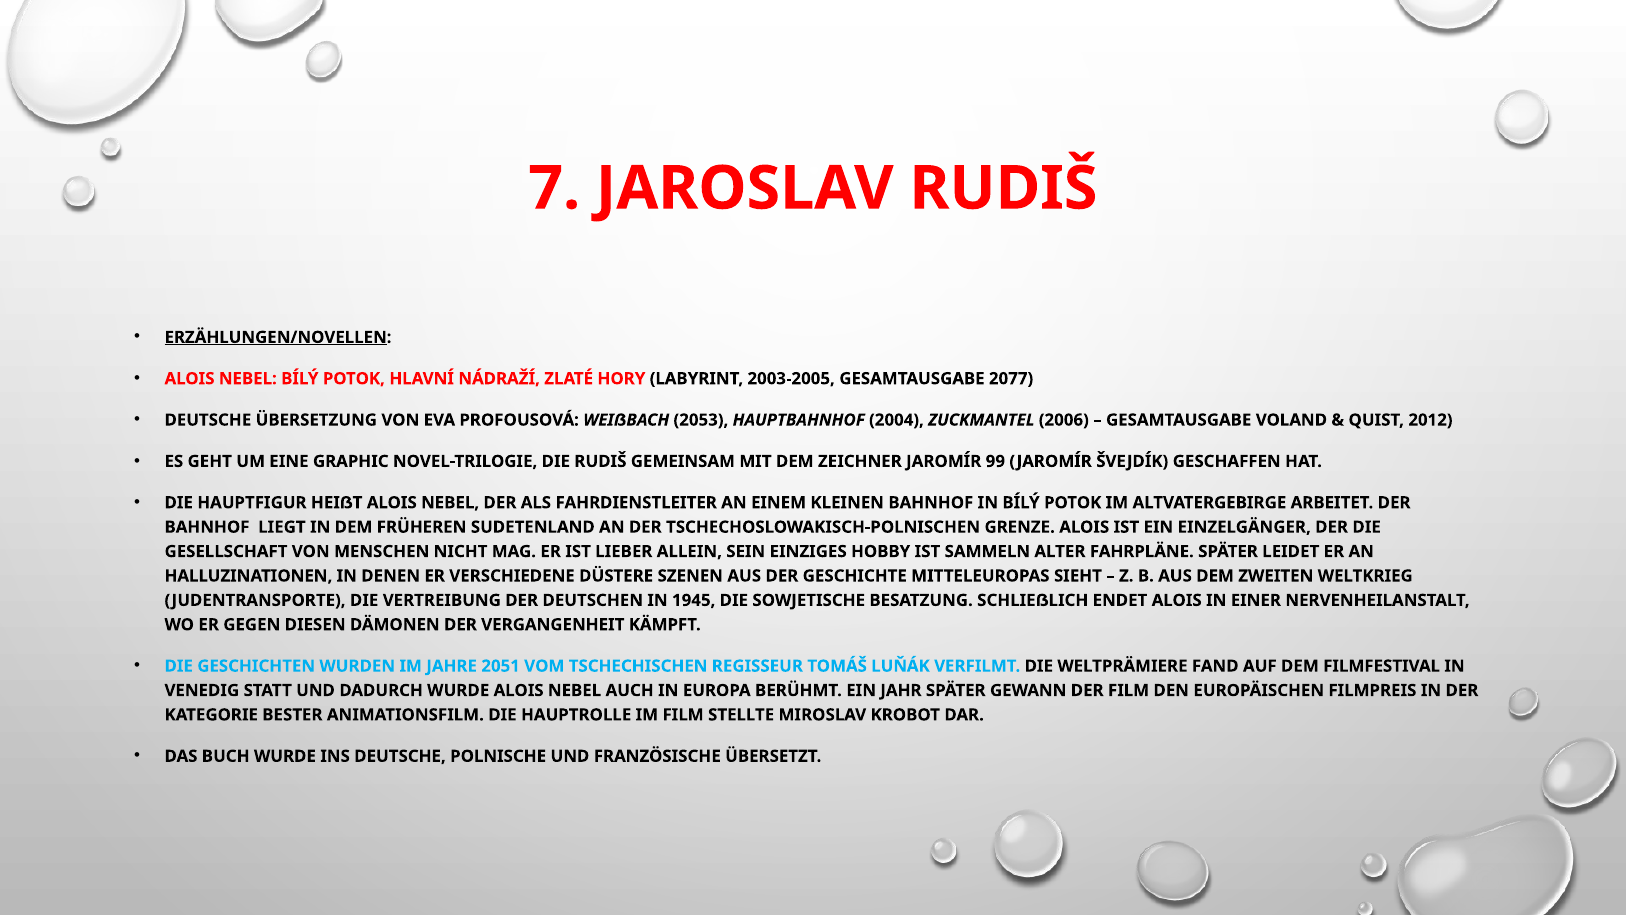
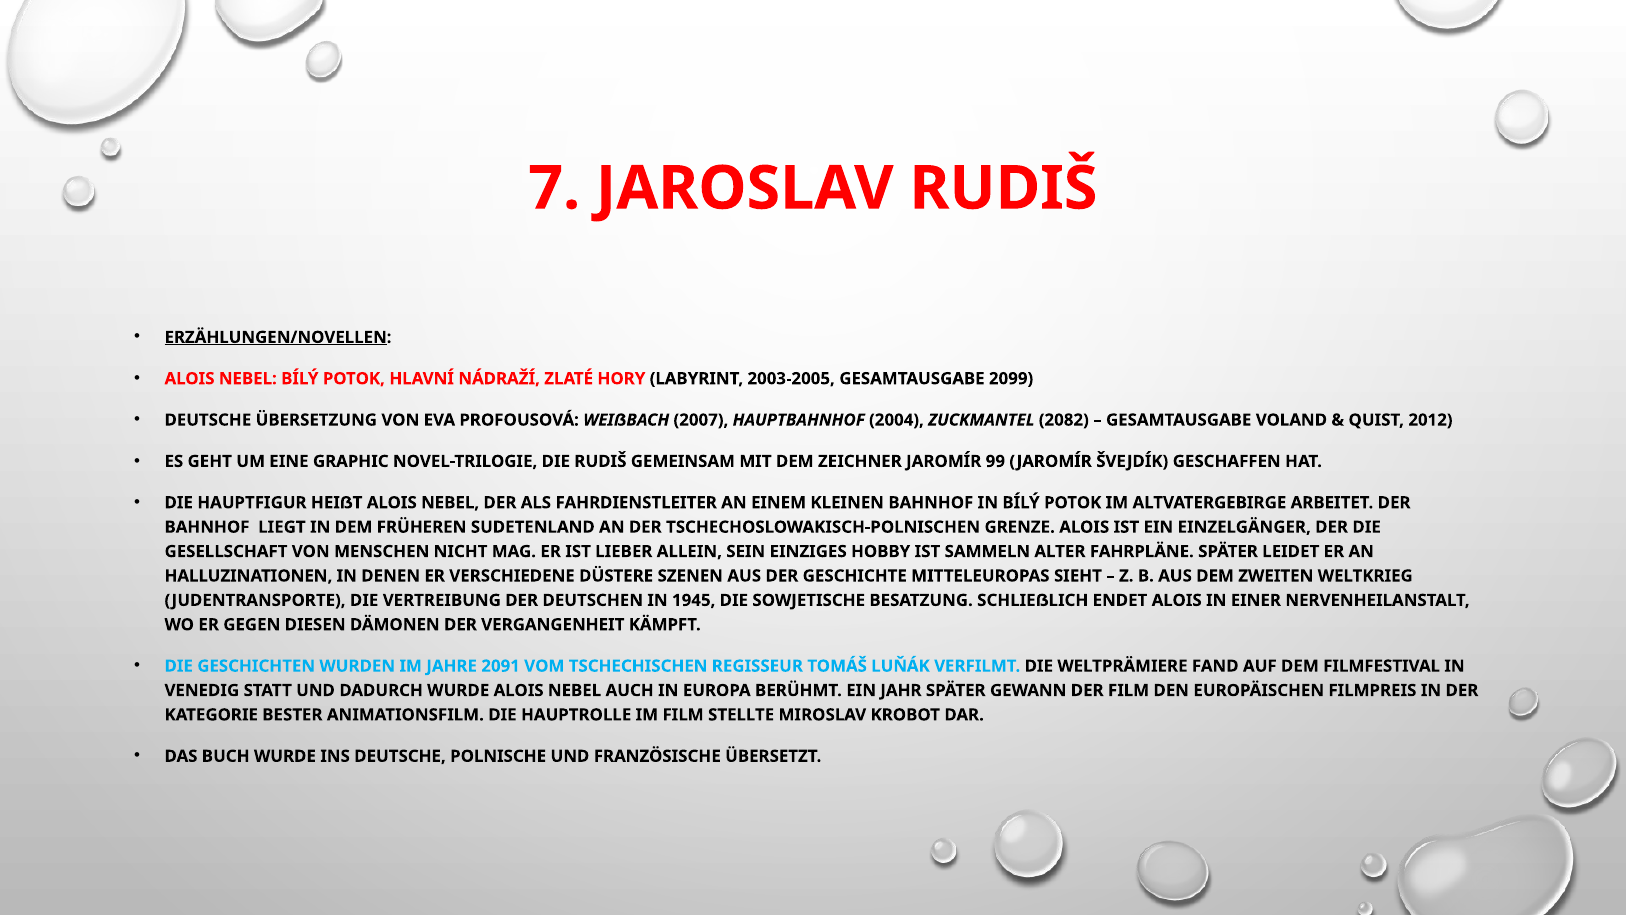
2077: 2077 -> 2099
2053: 2053 -> 2007
2006: 2006 -> 2082
2051: 2051 -> 2091
